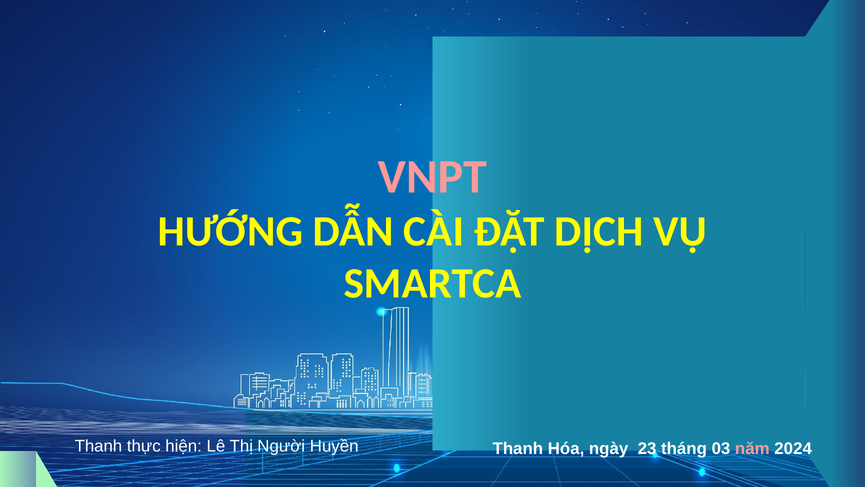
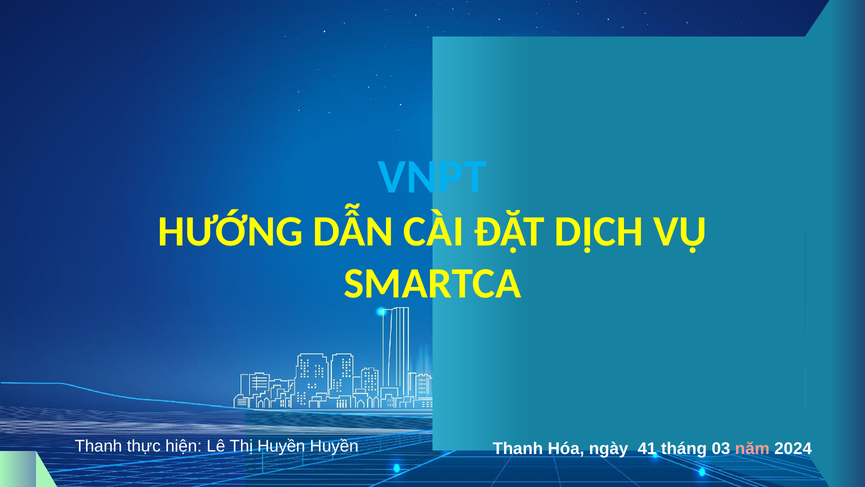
VNPT colour: pink -> light blue
Thị Người: Người -> Huyền
23: 23 -> 41
